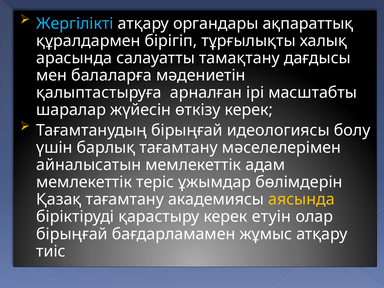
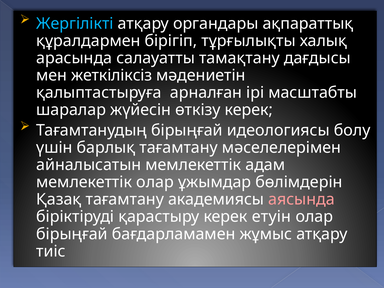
балаларға: балаларға -> жеткіліксіз
мемлекеттік теріс: теріс -> олар
аясында colour: yellow -> pink
